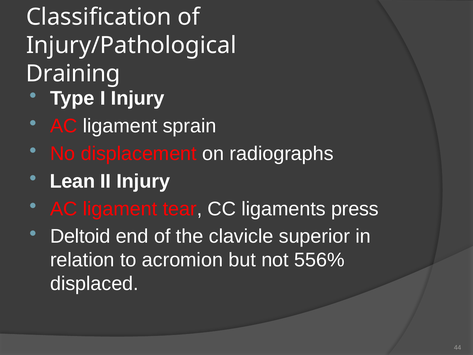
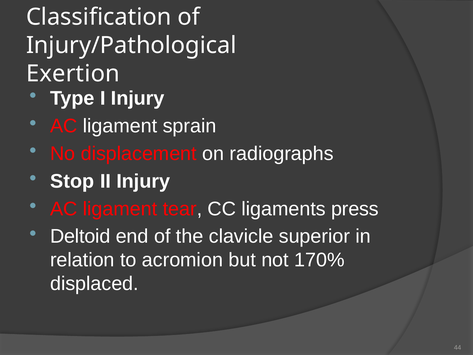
Draining: Draining -> Exertion
Lean: Lean -> Stop
556%: 556% -> 170%
